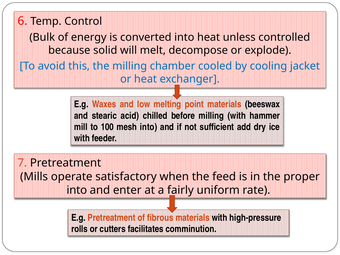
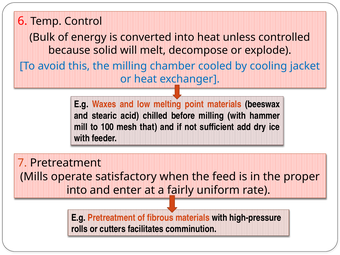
mesh into: into -> that
